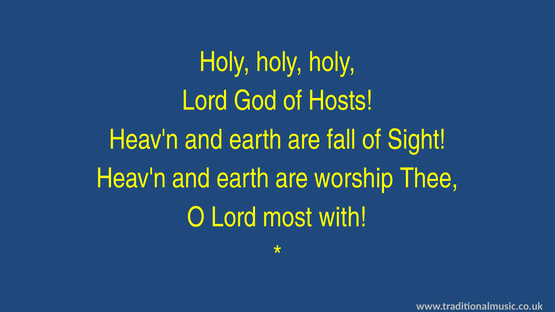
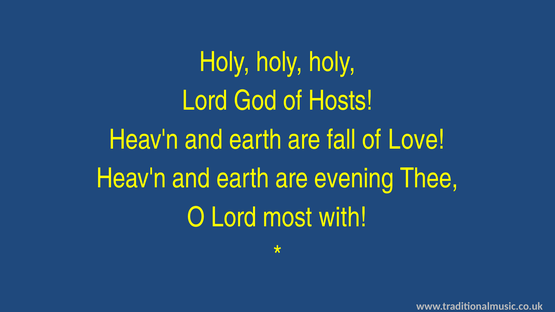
Sight: Sight -> Love
worship: worship -> evening
